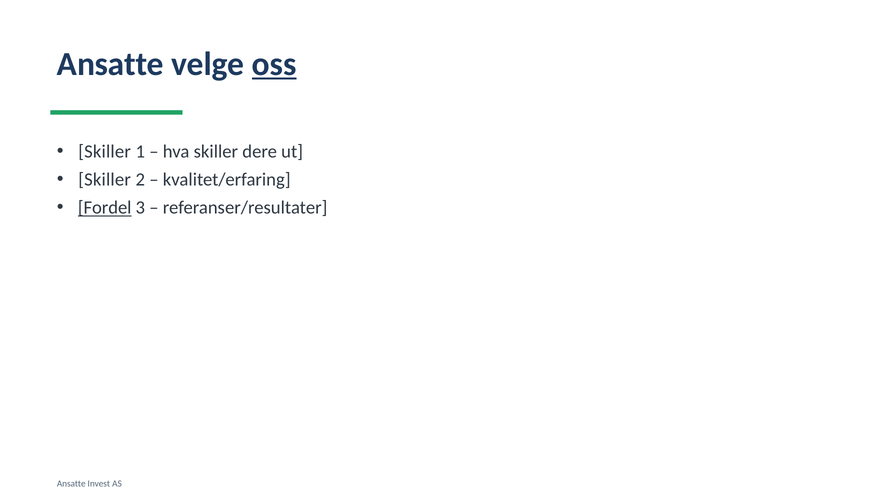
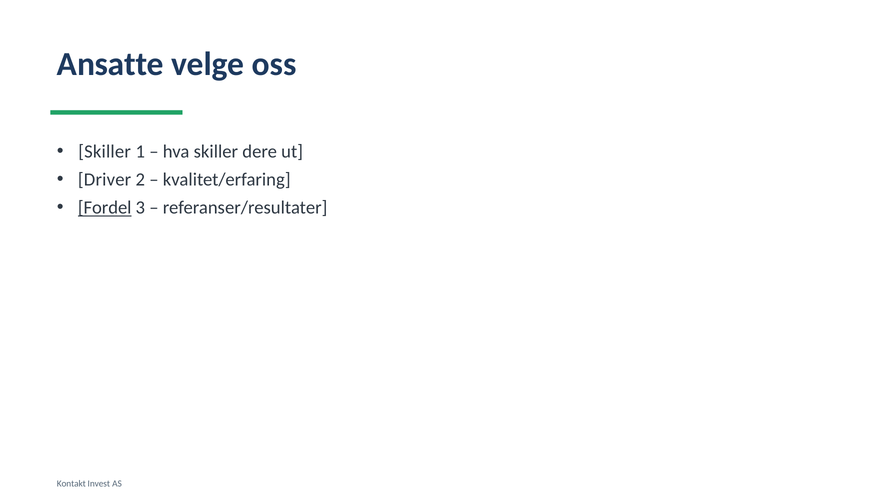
oss underline: present -> none
Skiller at (105, 180): Skiller -> Driver
Ansatte at (71, 483): Ansatte -> Kontakt
